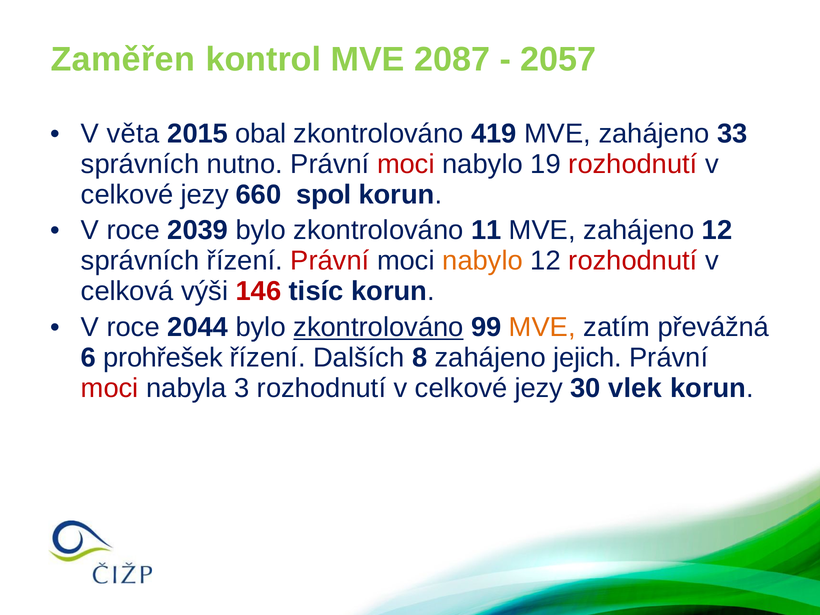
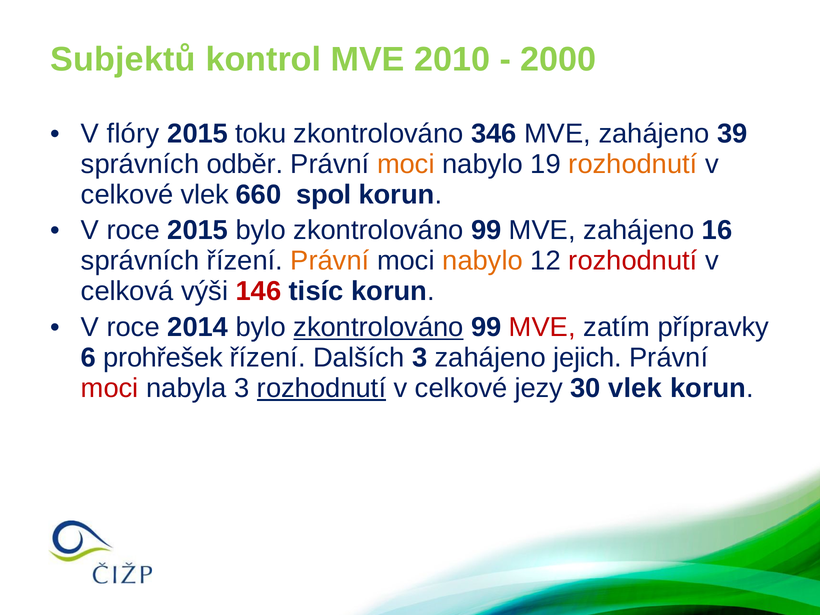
Zaměřen: Zaměřen -> Subjektů
2087: 2087 -> 2010
2057: 2057 -> 2000
věta: věta -> flóry
obal: obal -> toku
419: 419 -> 346
33: 33 -> 39
nutno: nutno -> odběr
moci at (406, 164) colour: red -> orange
rozhodnutí at (633, 164) colour: red -> orange
jezy at (205, 195): jezy -> vlek
roce 2039: 2039 -> 2015
11 at (486, 230): 11 -> 99
zahájeno 12: 12 -> 16
Právní at (330, 261) colour: red -> orange
2044: 2044 -> 2014
MVE at (542, 327) colour: orange -> red
převážná: převážná -> přípravky
Dalších 8: 8 -> 3
rozhodnutí at (322, 388) underline: none -> present
